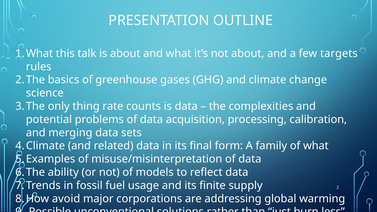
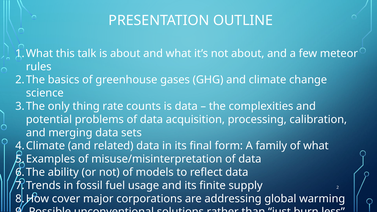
targets: targets -> meteor
avoid: avoid -> cover
